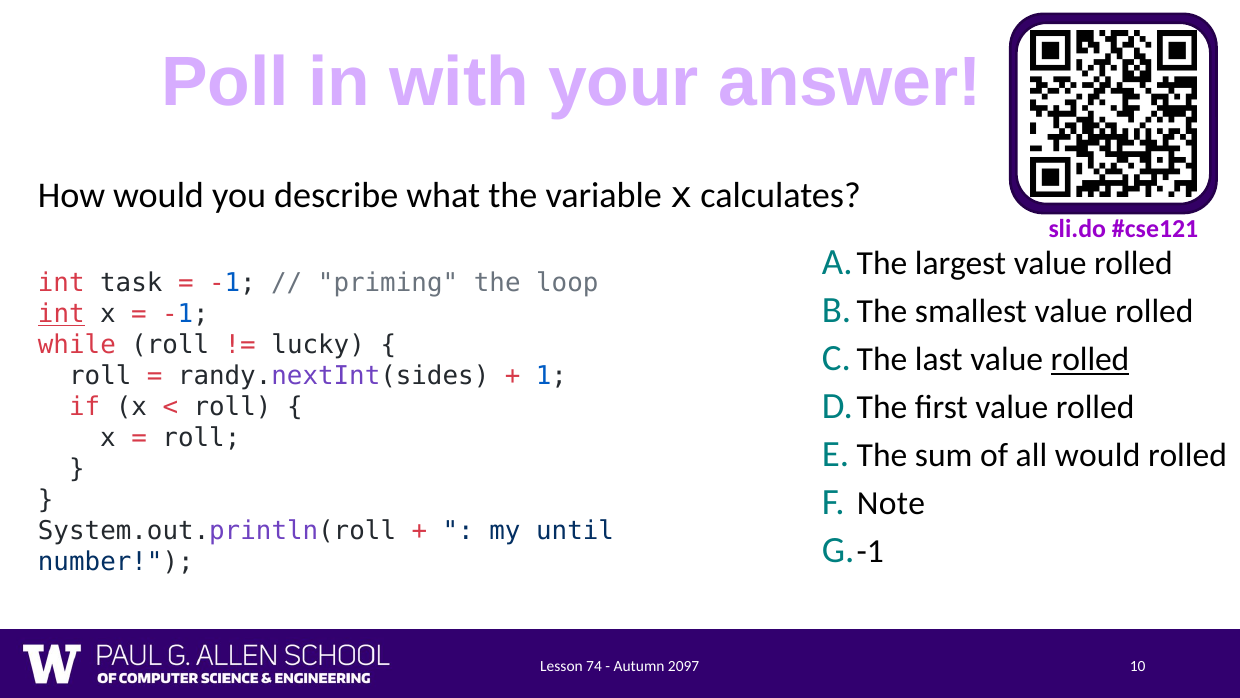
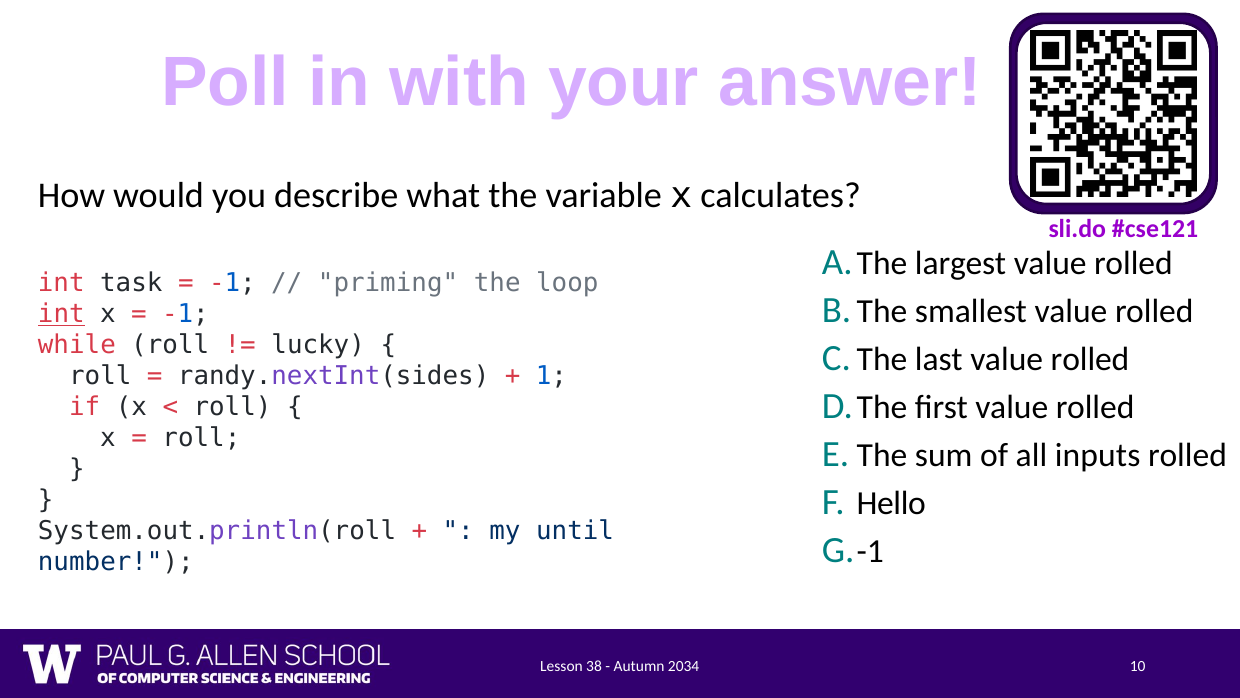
rolled at (1090, 359) underline: present -> none
all would: would -> inputs
Note: Note -> Hello
74: 74 -> 38
2097: 2097 -> 2034
